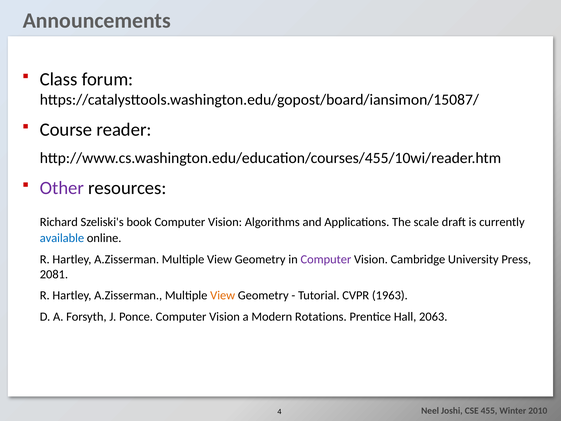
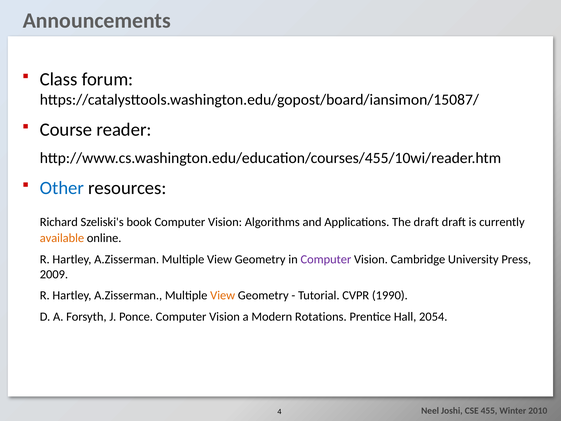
Other colour: purple -> blue
The scale: scale -> draft
available colour: blue -> orange
2081: 2081 -> 2009
1963: 1963 -> 1990
2063: 2063 -> 2054
